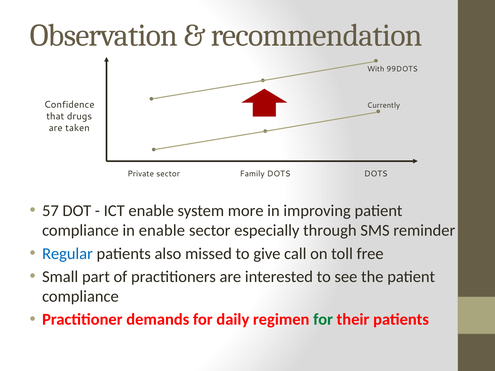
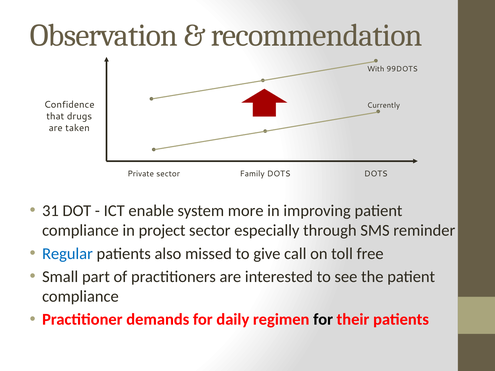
57: 57 -> 31
in enable: enable -> project
for at (323, 320) colour: green -> black
